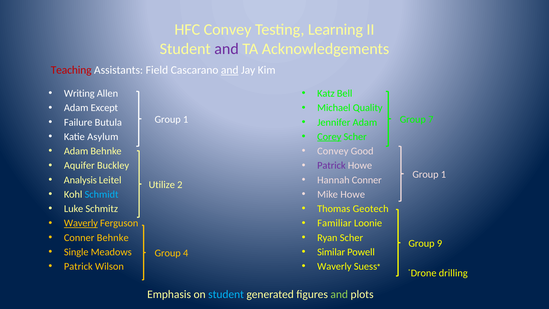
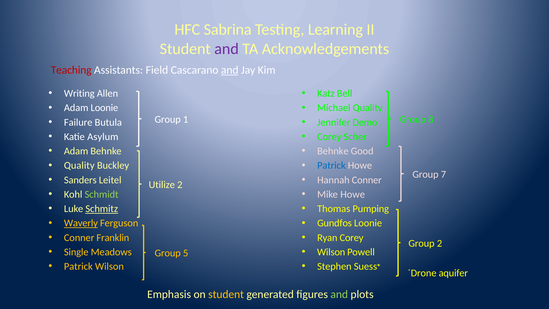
HFC Convey: Convey -> Sabrina
Adam Except: Except -> Loonie
7: 7 -> 8
Jennifer Adam: Adam -> Demo
Corey at (329, 137) underline: present -> none
Convey at (333, 151): Convey -> Behnke
Aquifer at (79, 165): Aquifer -> Quality
Patrick at (331, 165) colour: purple -> blue
1 at (444, 174): 1 -> 7
Analysis: Analysis -> Sanders
Schmidt colour: light blue -> light green
Schmitz underline: none -> present
Geotech: Geotech -> Pumping
Familiar: Familiar -> Gundfos
Conner Behnke: Behnke -> Franklin
Ryan Scher: Scher -> Corey
Group 9: 9 -> 2
Similar at (331, 252): Similar -> Wilson
4: 4 -> 5
Waverly at (334, 266): Waverly -> Stephen
drilling: drilling -> aquifer
student at (226, 294) colour: light blue -> yellow
